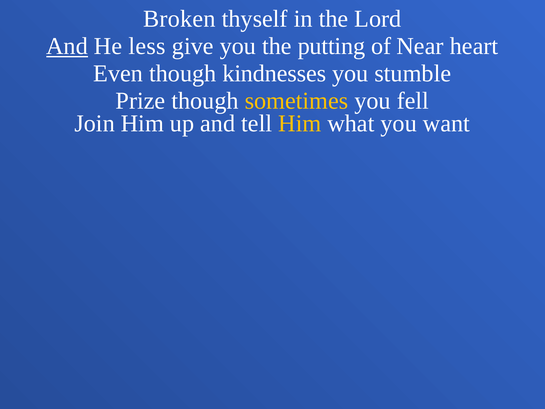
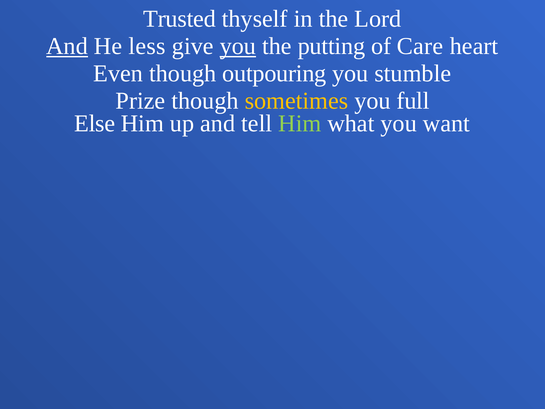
Broken: Broken -> Trusted
you at (238, 46) underline: none -> present
Near: Near -> Care
kindnesses: kindnesses -> outpouring
fell: fell -> full
Join: Join -> Else
Him at (300, 123) colour: yellow -> light green
